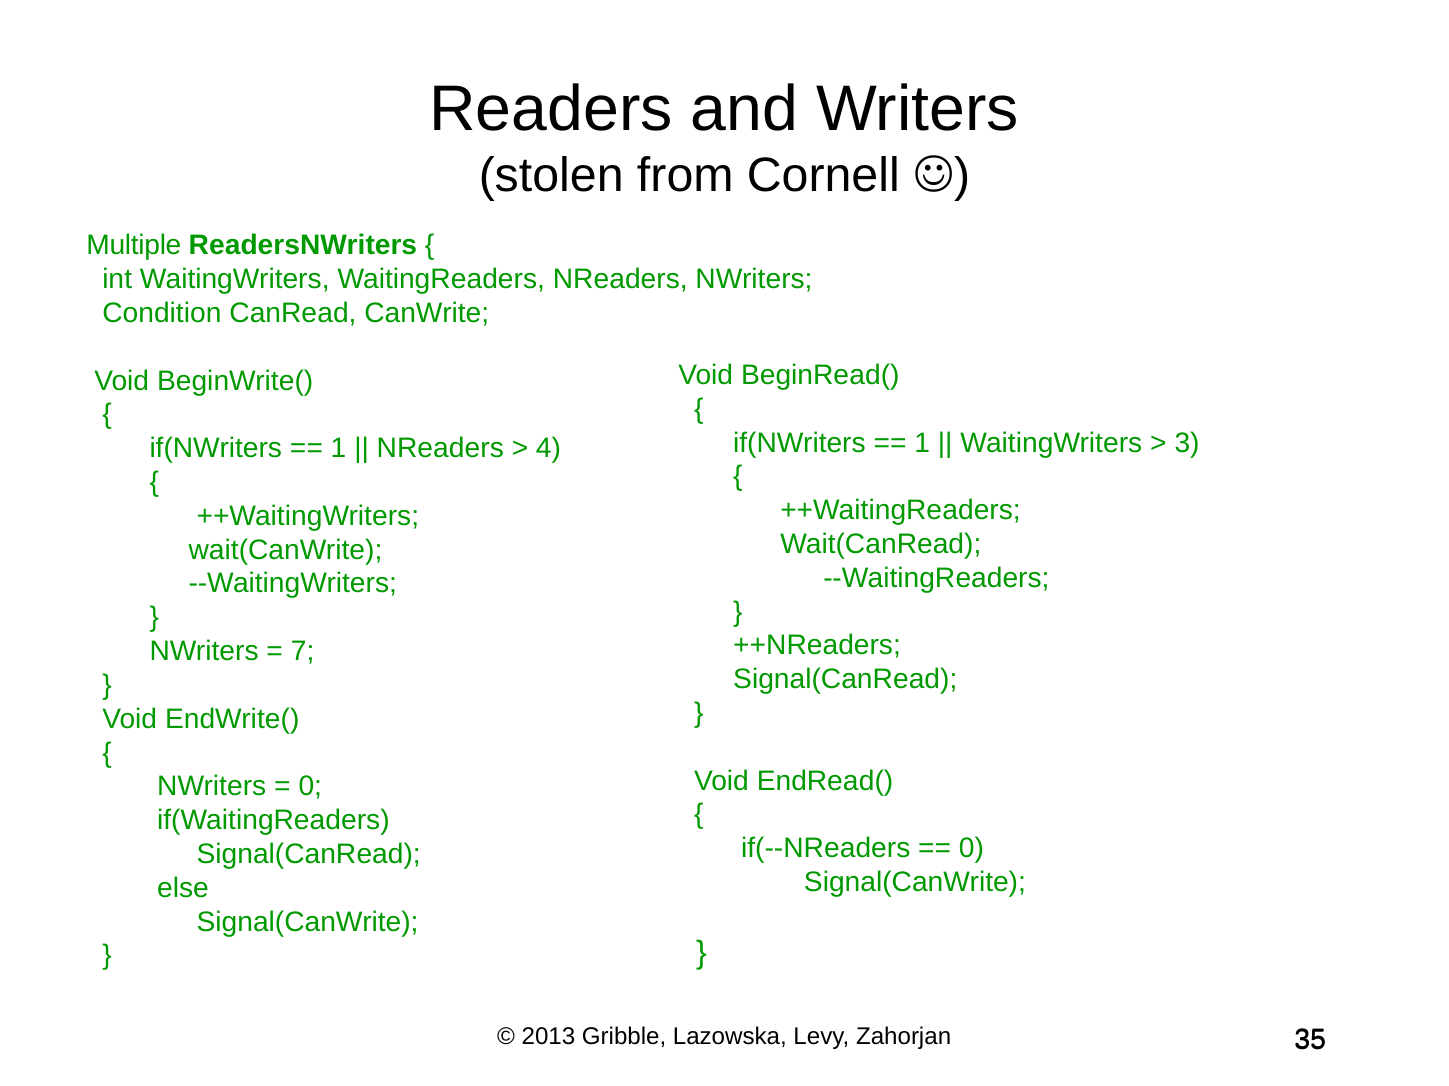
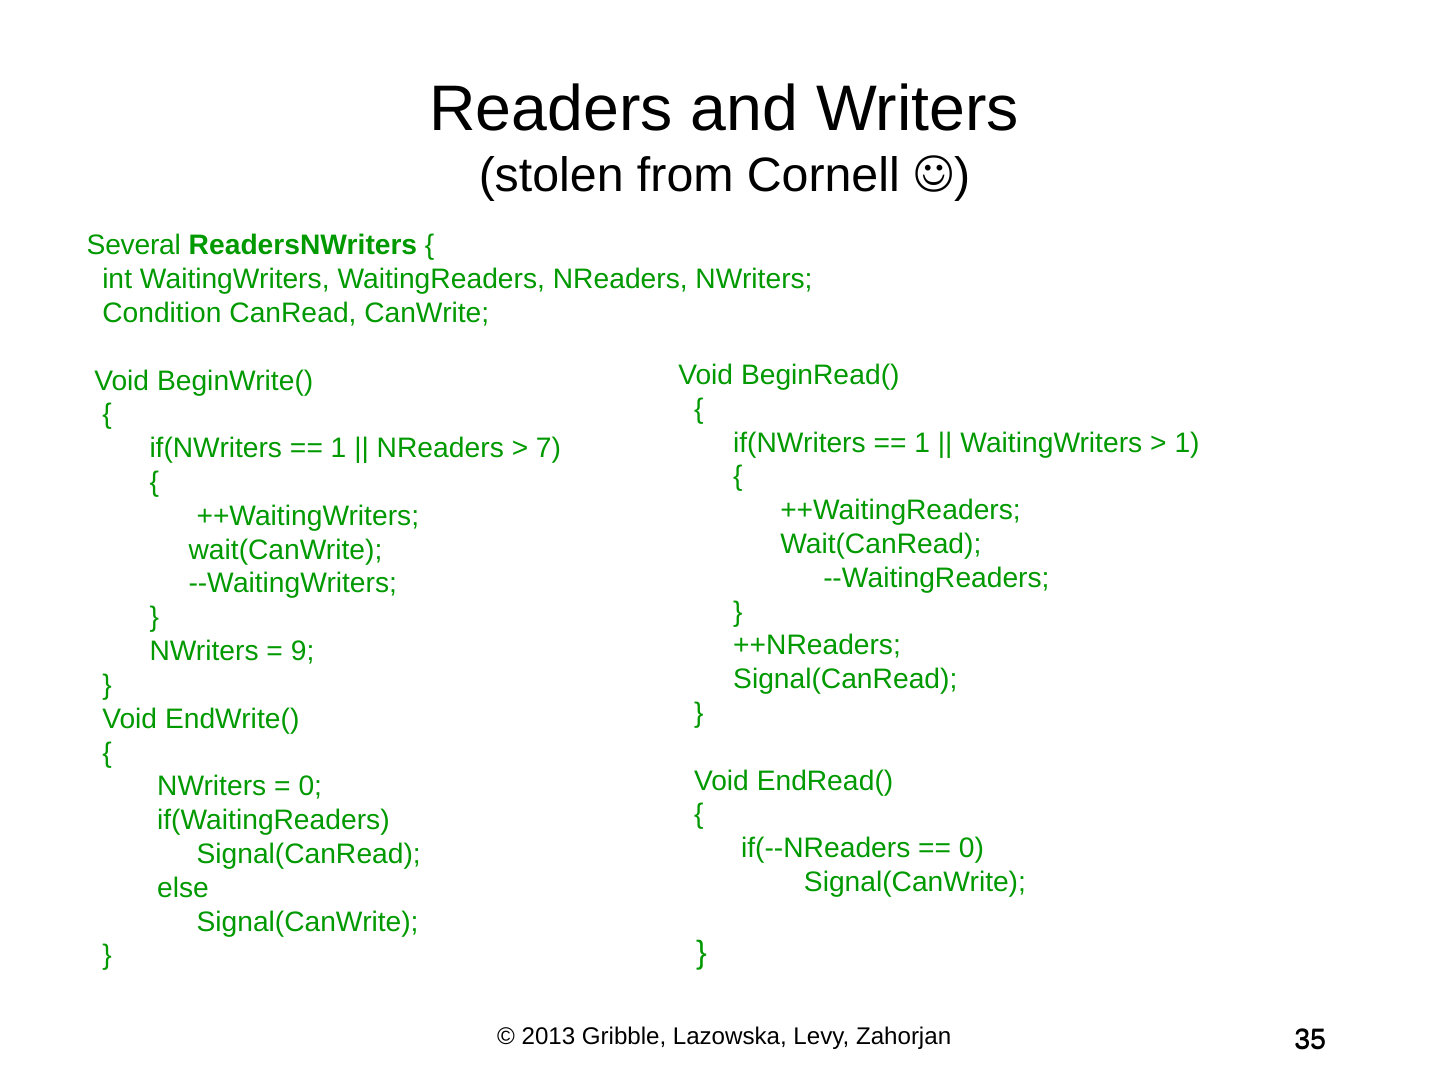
Multiple: Multiple -> Several
3 at (1187, 443): 3 -> 1
4: 4 -> 7
7: 7 -> 9
